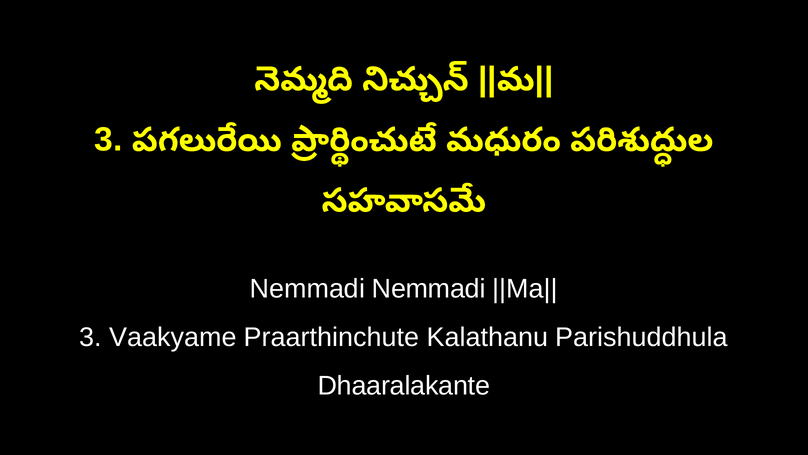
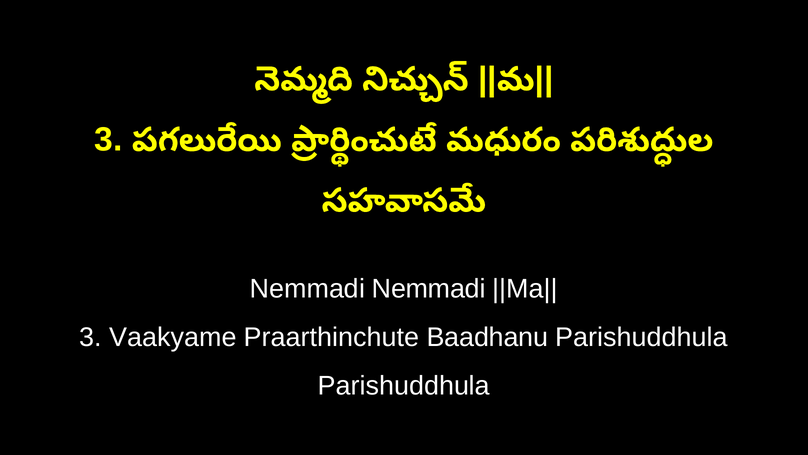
Kalathanu: Kalathanu -> Baadhanu
Dhaaralakante at (404, 386): Dhaaralakante -> Parishuddhula
